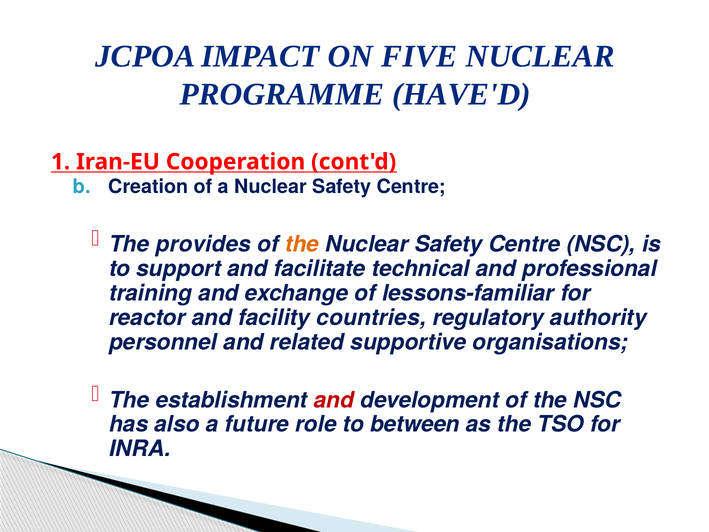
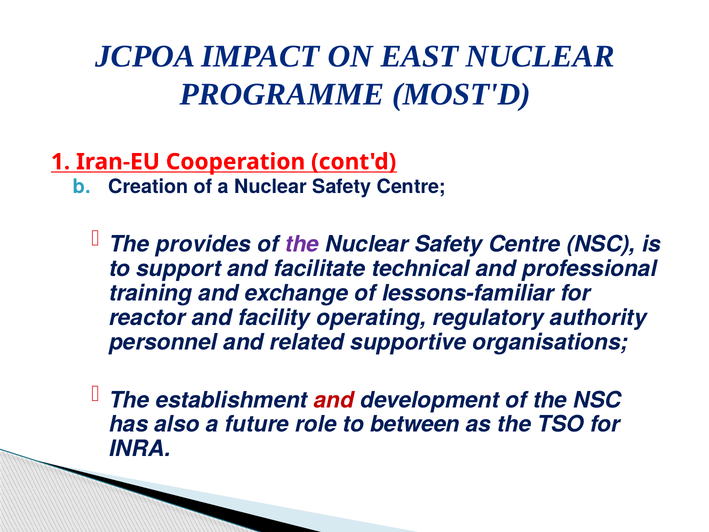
FIVE: FIVE -> EAST
HAVE'D: HAVE'D -> MOST'D
the at (302, 244) colour: orange -> purple
countries: countries -> operating
